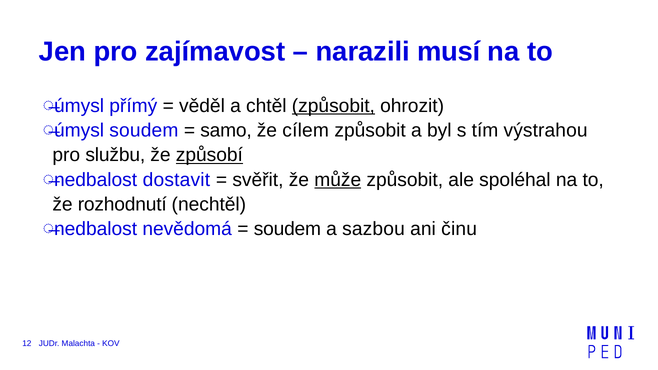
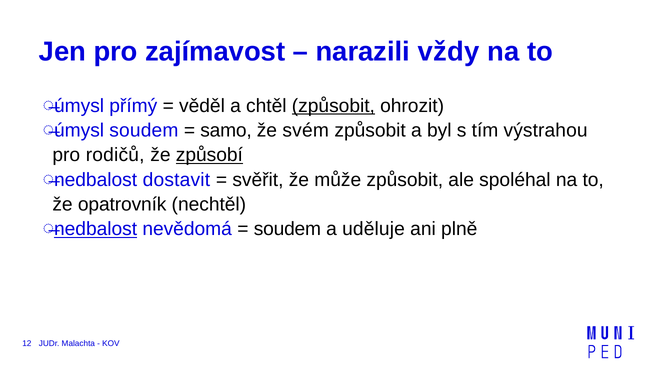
musí: musí -> vždy
cílem: cílem -> svém
službu: službu -> rodičů
může underline: present -> none
rozhodnutí: rozhodnutí -> opatrovník
nedbalost at (96, 229) underline: none -> present
sazbou: sazbou -> uděluje
činu: činu -> plně
